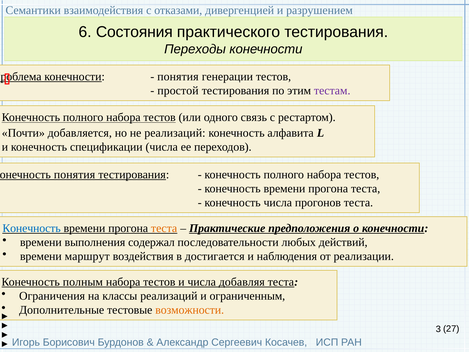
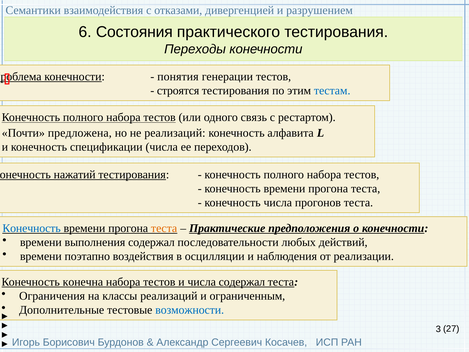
простой: простой -> строятся
тестам colour: purple -> blue
добавляется: добавляется -> предложена
понятия at (75, 174): понятия -> нажатий
маршрут: маршрут -> поэтапно
достигается: достигается -> осцилляции
полным: полным -> конечна
числа добавляя: добавляя -> содержал
возможности colour: orange -> blue
